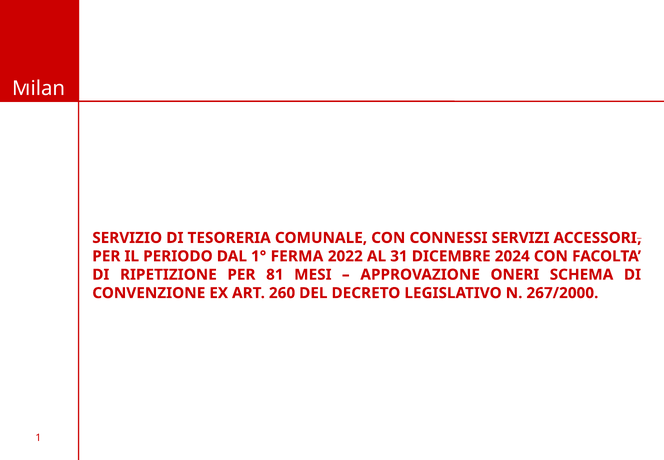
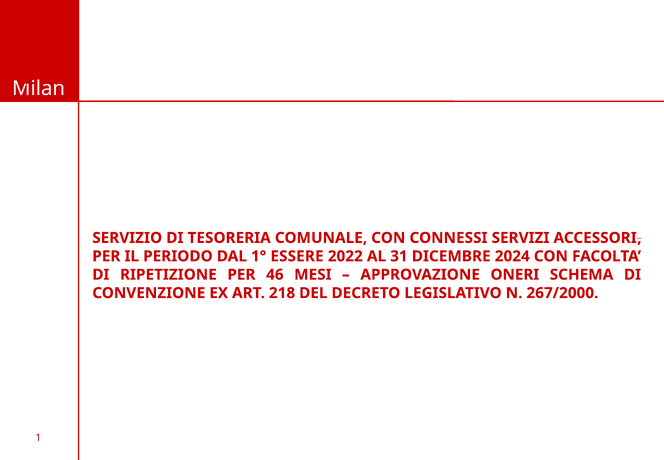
FERMA: FERMA -> ESSERE
81: 81 -> 46
260: 260 -> 218
